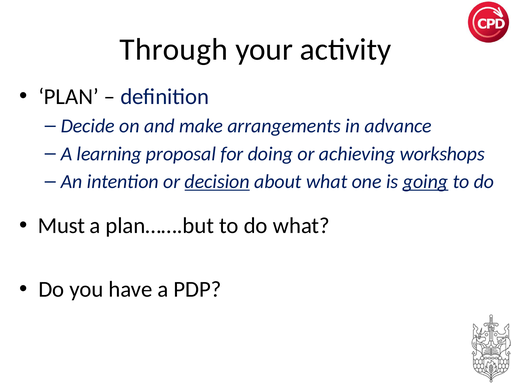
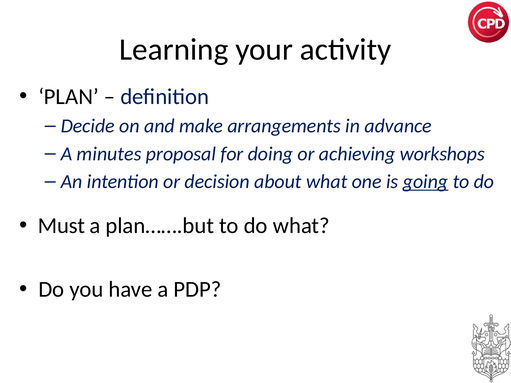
Through: Through -> Learning
learning: learning -> minutes
decision underline: present -> none
